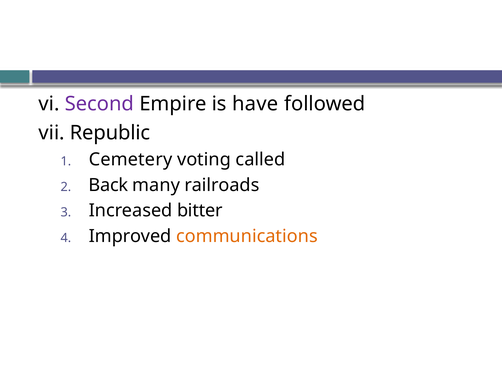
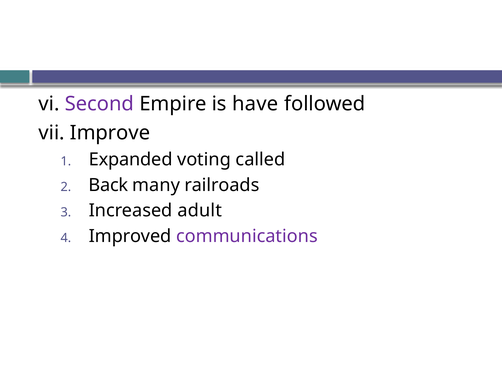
Republic: Republic -> Improve
Cemetery: Cemetery -> Expanded
bitter: bitter -> adult
communications colour: orange -> purple
